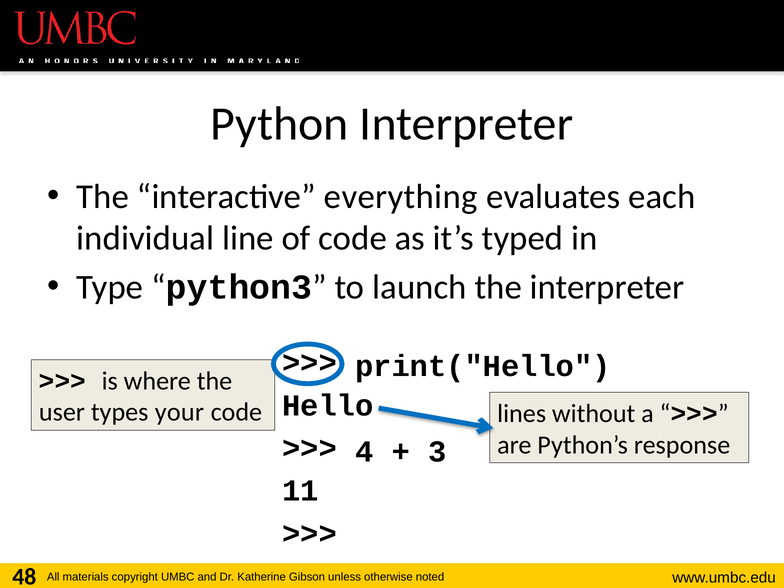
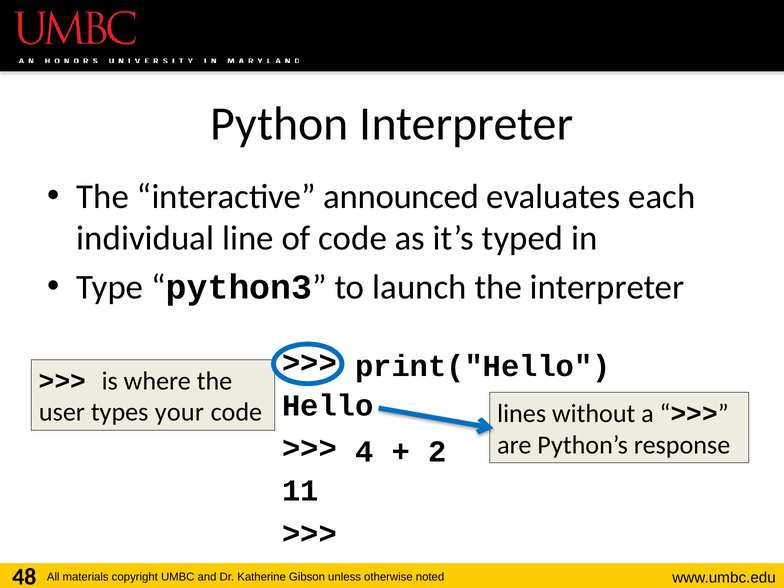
everything: everything -> announced
3: 3 -> 2
